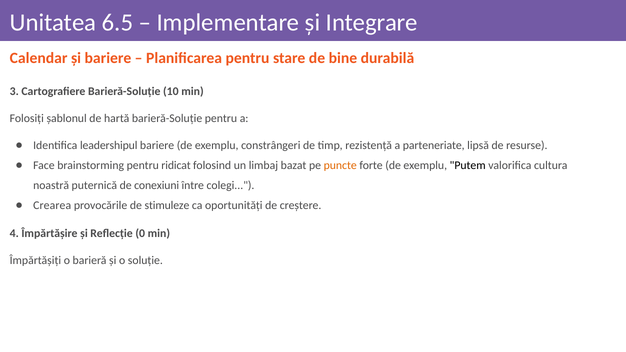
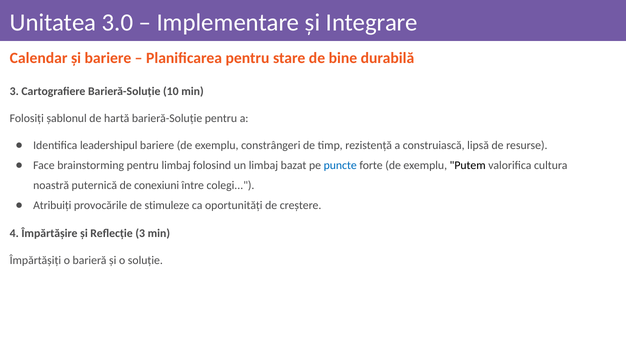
6.5: 6.5 -> 3.0
parteneriate: parteneriate -> construiască
pentru ridicat: ridicat -> limbaj
puncte colour: orange -> blue
Crearea: Crearea -> Atribuiți
Reflecție 0: 0 -> 3
